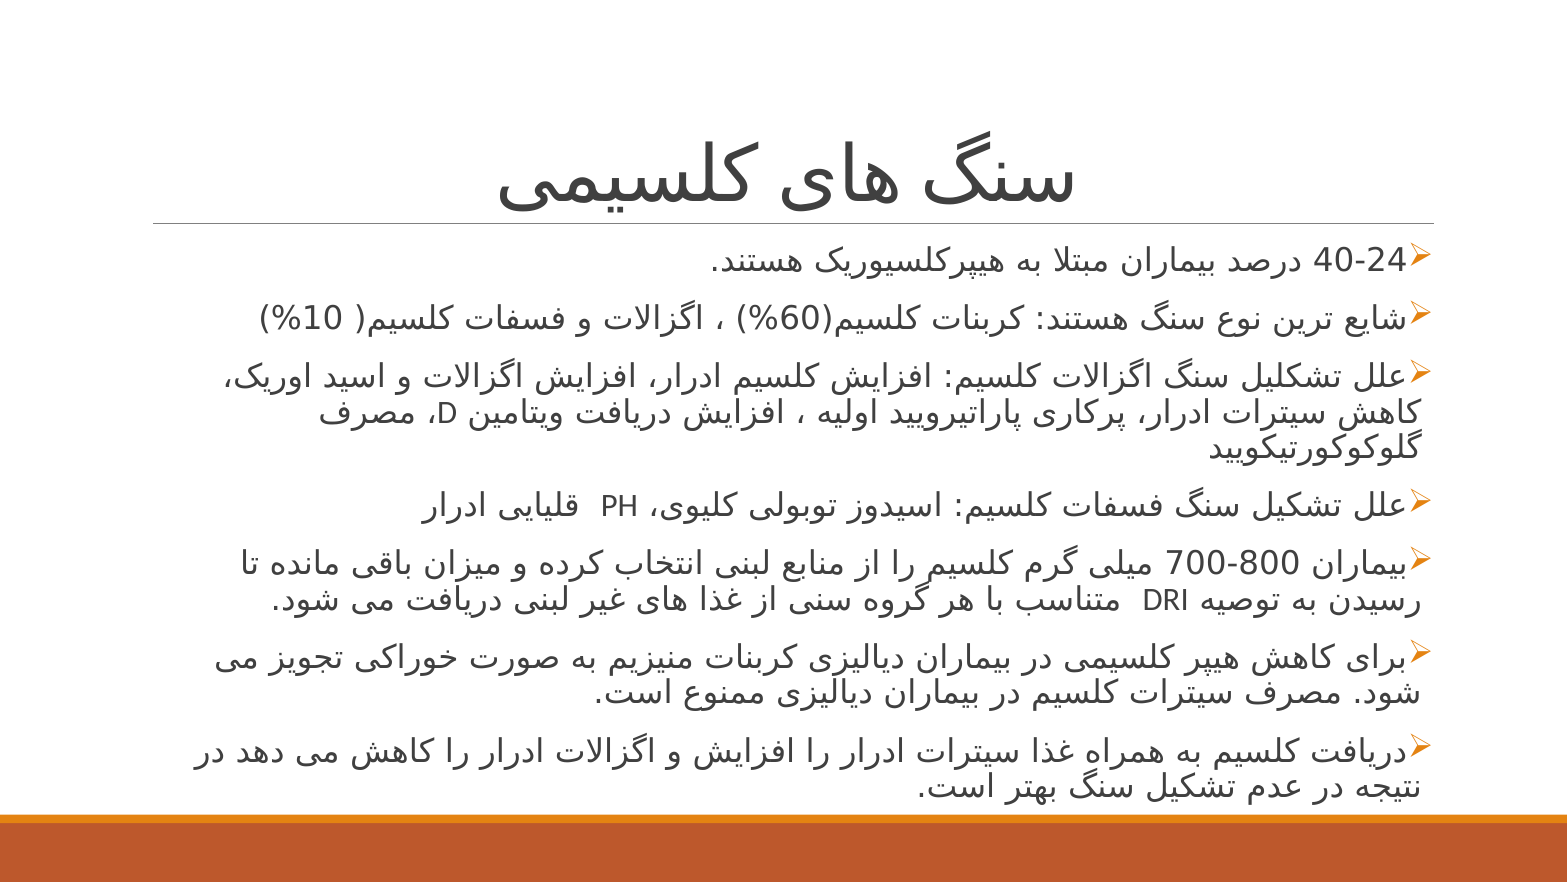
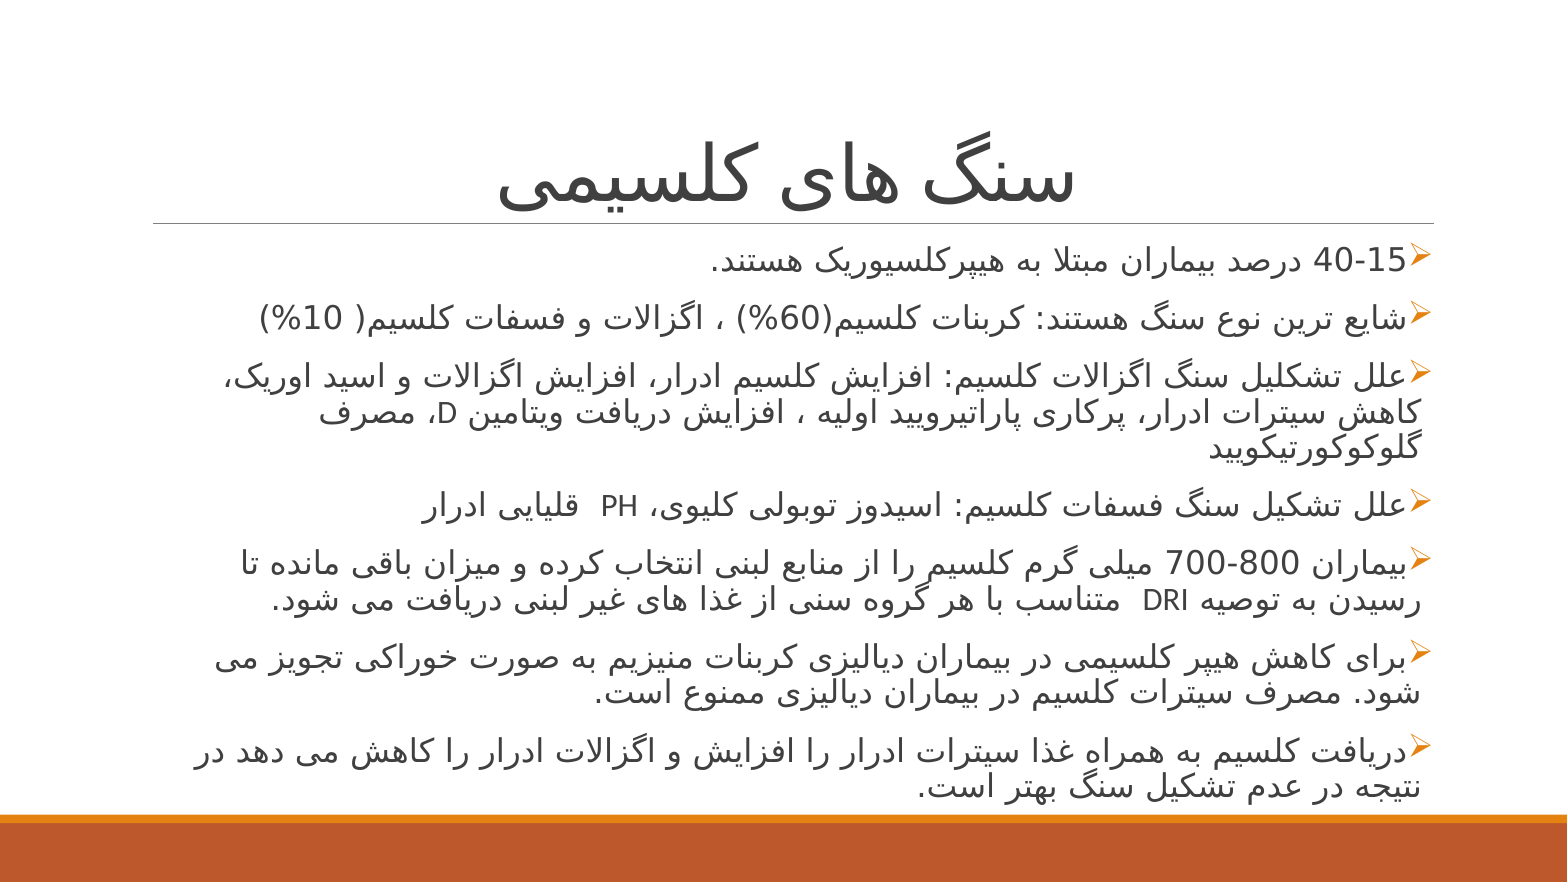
40-24: 40-24 -> 40-15
